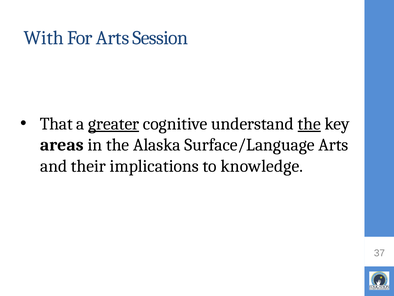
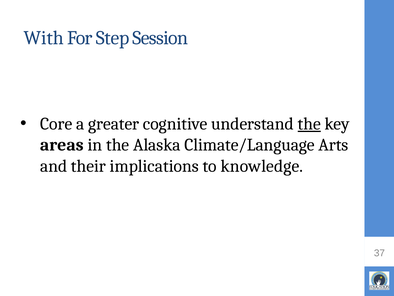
For Arts: Arts -> Step
That: That -> Core
greater underline: present -> none
Surface/Language: Surface/Language -> Climate/Language
